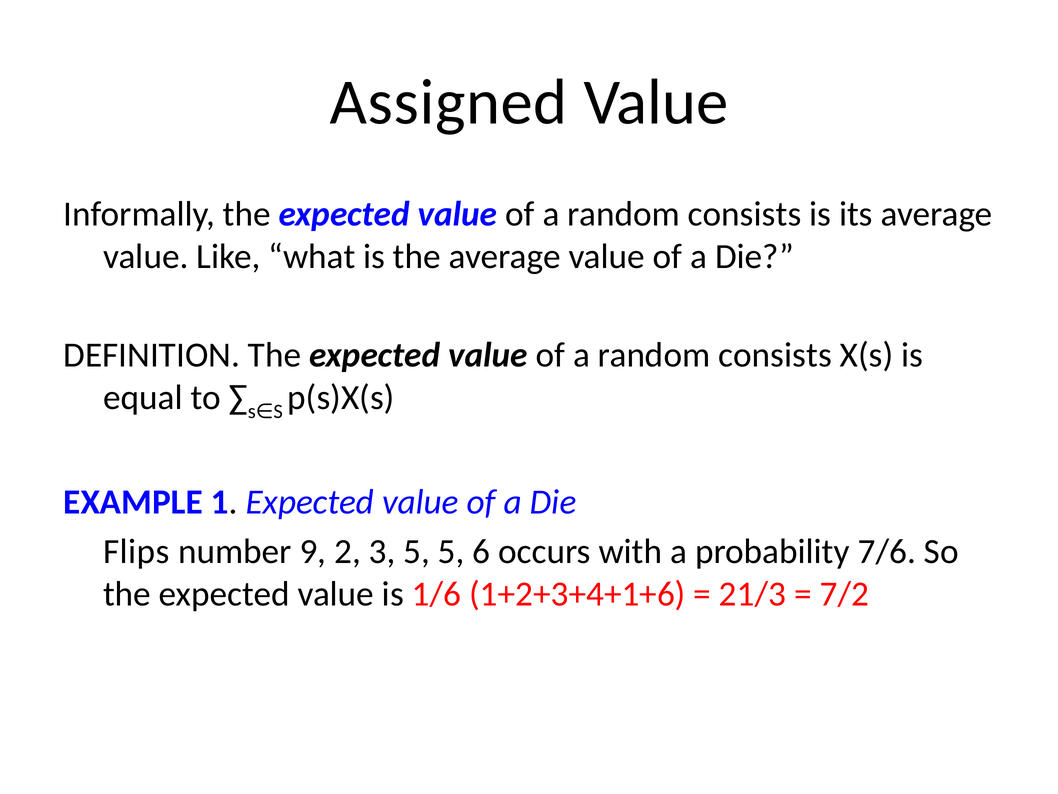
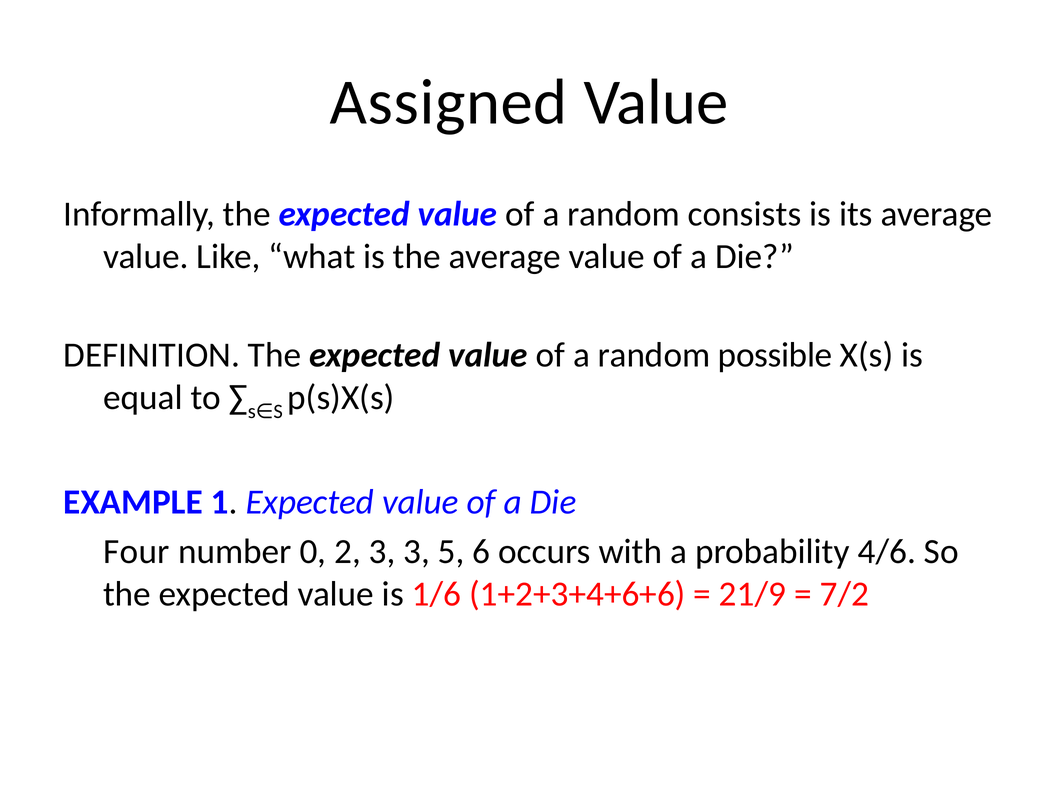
consists at (775, 355): consists -> possible
Flips: Flips -> Four
9: 9 -> 0
3 5: 5 -> 3
7/6: 7/6 -> 4/6
1+2+3+4+1+6: 1+2+3+4+1+6 -> 1+2+3+4+6+6
21/3: 21/3 -> 21/9
